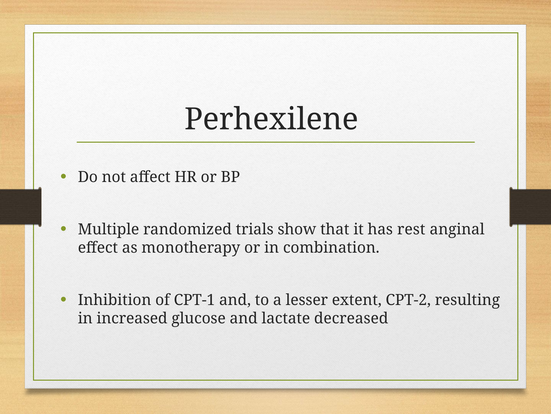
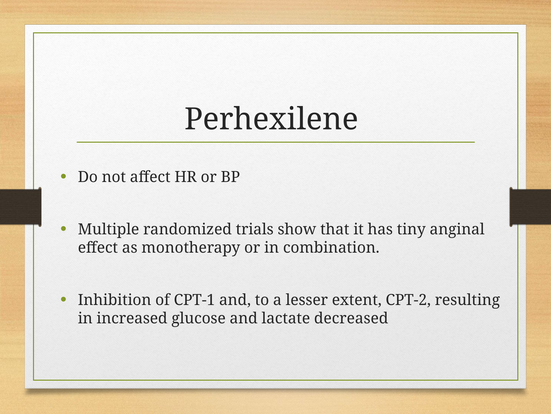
rest: rest -> tiny
